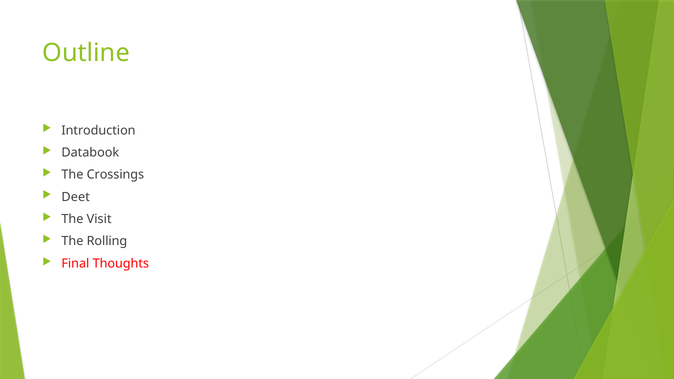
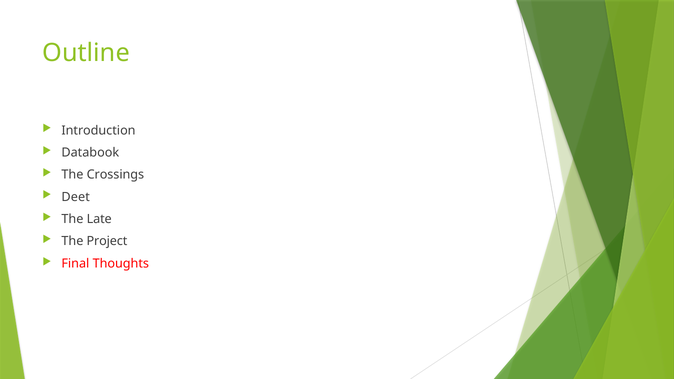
Visit: Visit -> Late
Rolling: Rolling -> Project
